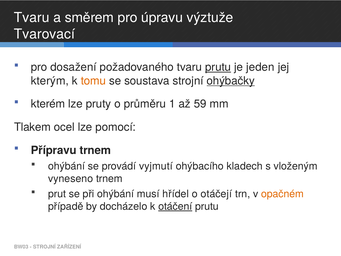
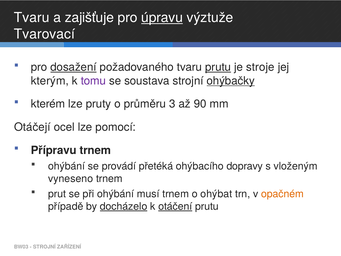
směrem: směrem -> zajišťuje
úpravu underline: none -> present
dosažení underline: none -> present
jeden: jeden -> stroje
tomu colour: orange -> purple
1: 1 -> 3
59: 59 -> 90
Tlakem: Tlakem -> Otáčejí
vyjmutí: vyjmutí -> přetéká
kladech: kladech -> dopravy
musí hřídel: hřídel -> trnem
otáčejí: otáčejí -> ohýbat
docházelo underline: none -> present
